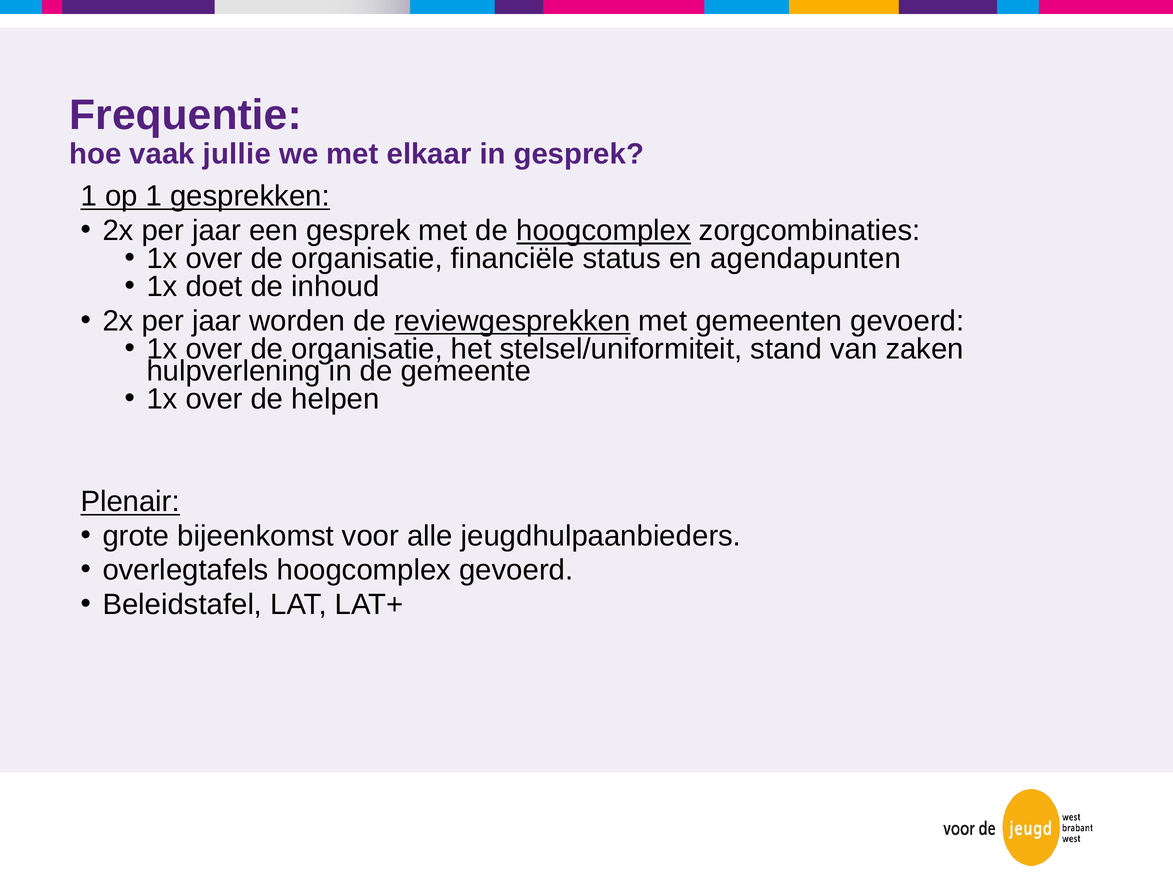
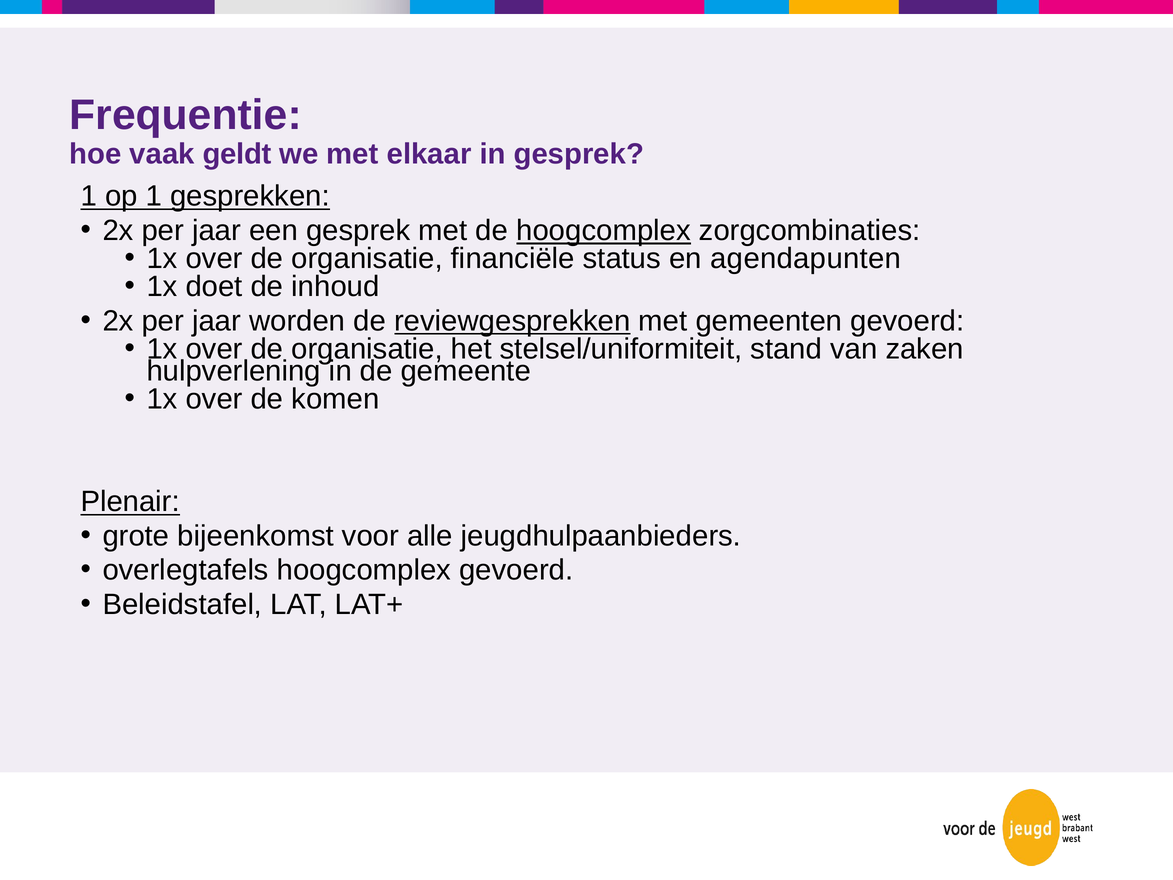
jullie: jullie -> geldt
helpen: helpen -> komen
